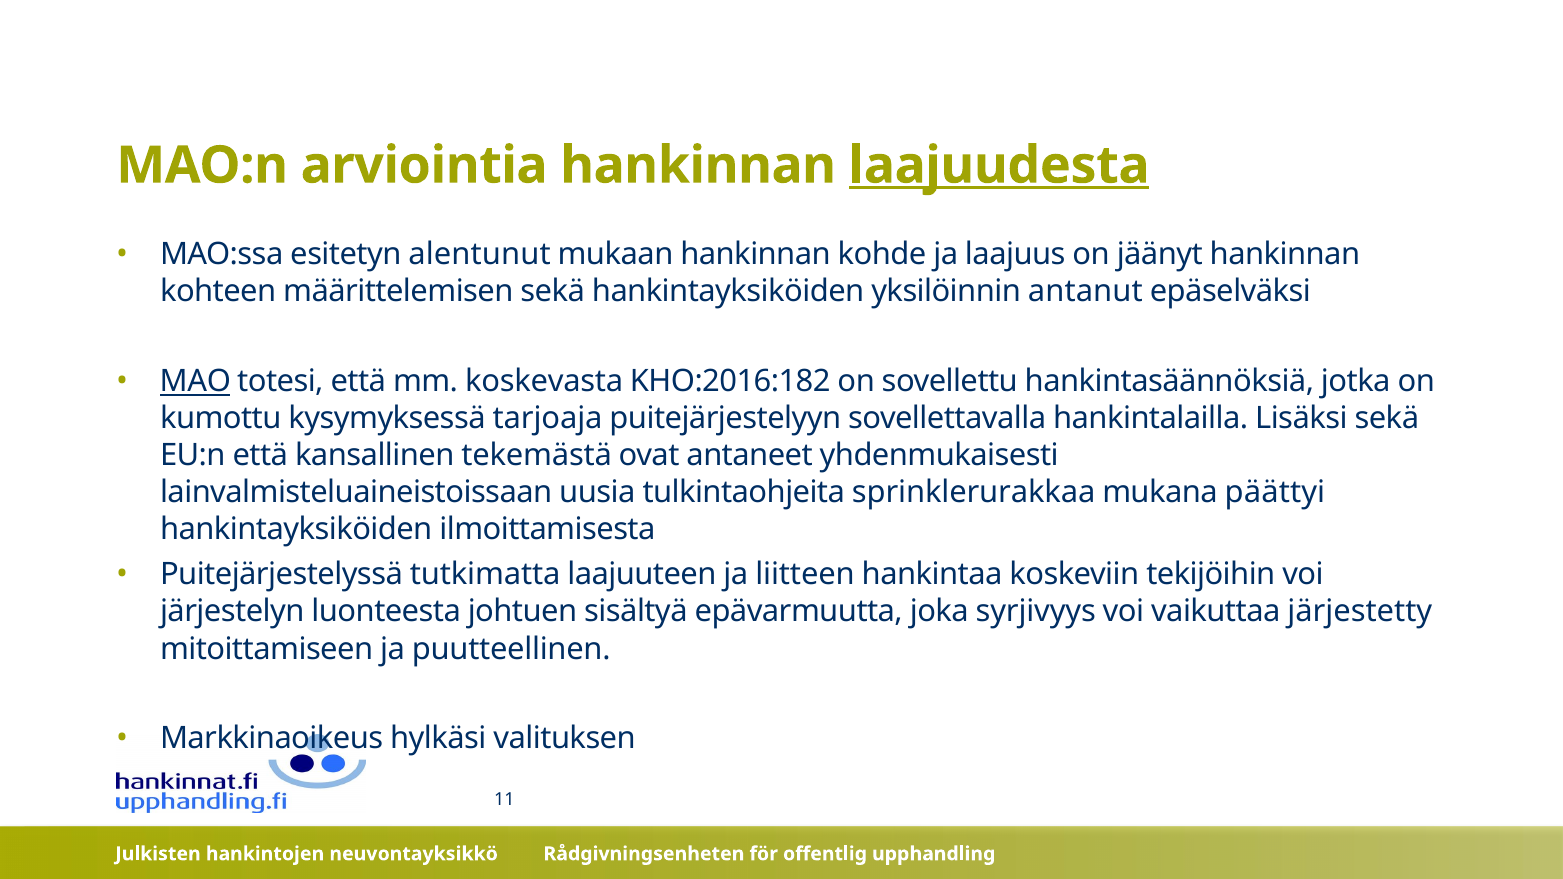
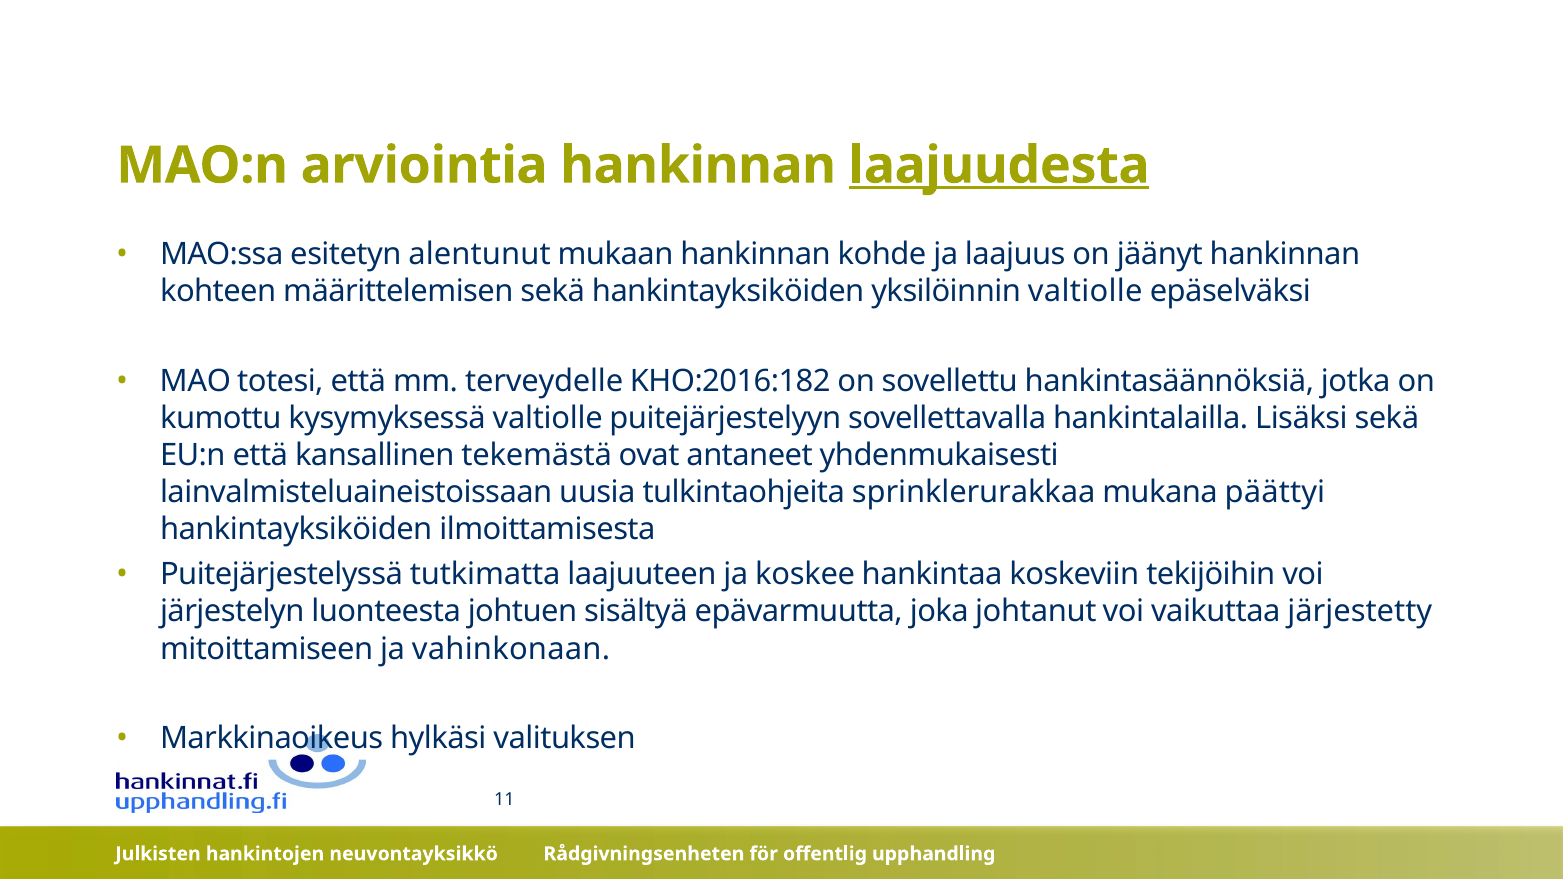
yksilöinnin antanut: antanut -> valtiolle
MAO underline: present -> none
koskevasta: koskevasta -> terveydelle
kysymyksessä tarjoaja: tarjoaja -> valtiolle
liitteen: liitteen -> koskee
syrjivyys: syrjivyys -> johtanut
puutteellinen: puutteellinen -> vahinkonaan
